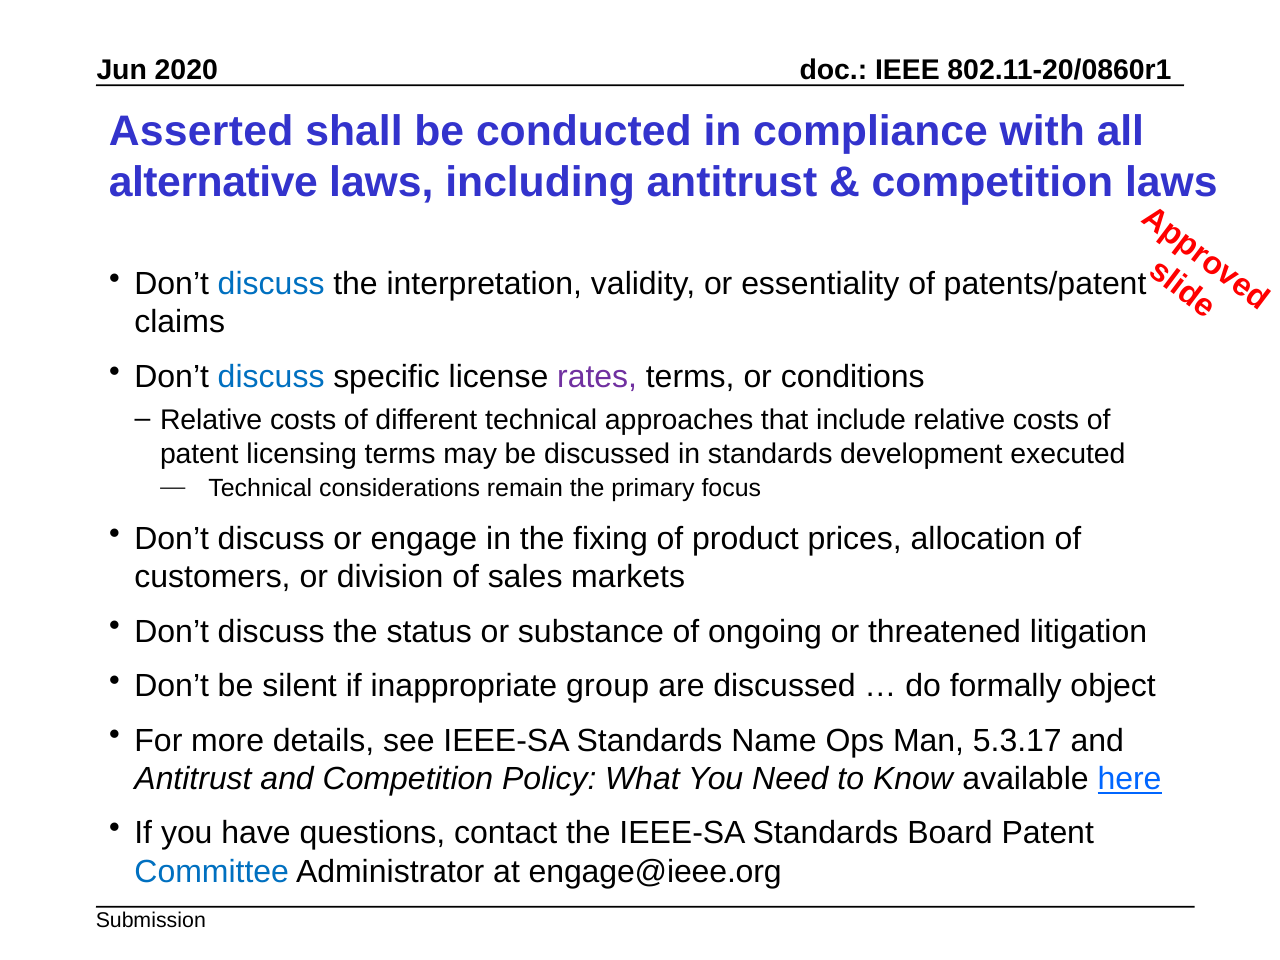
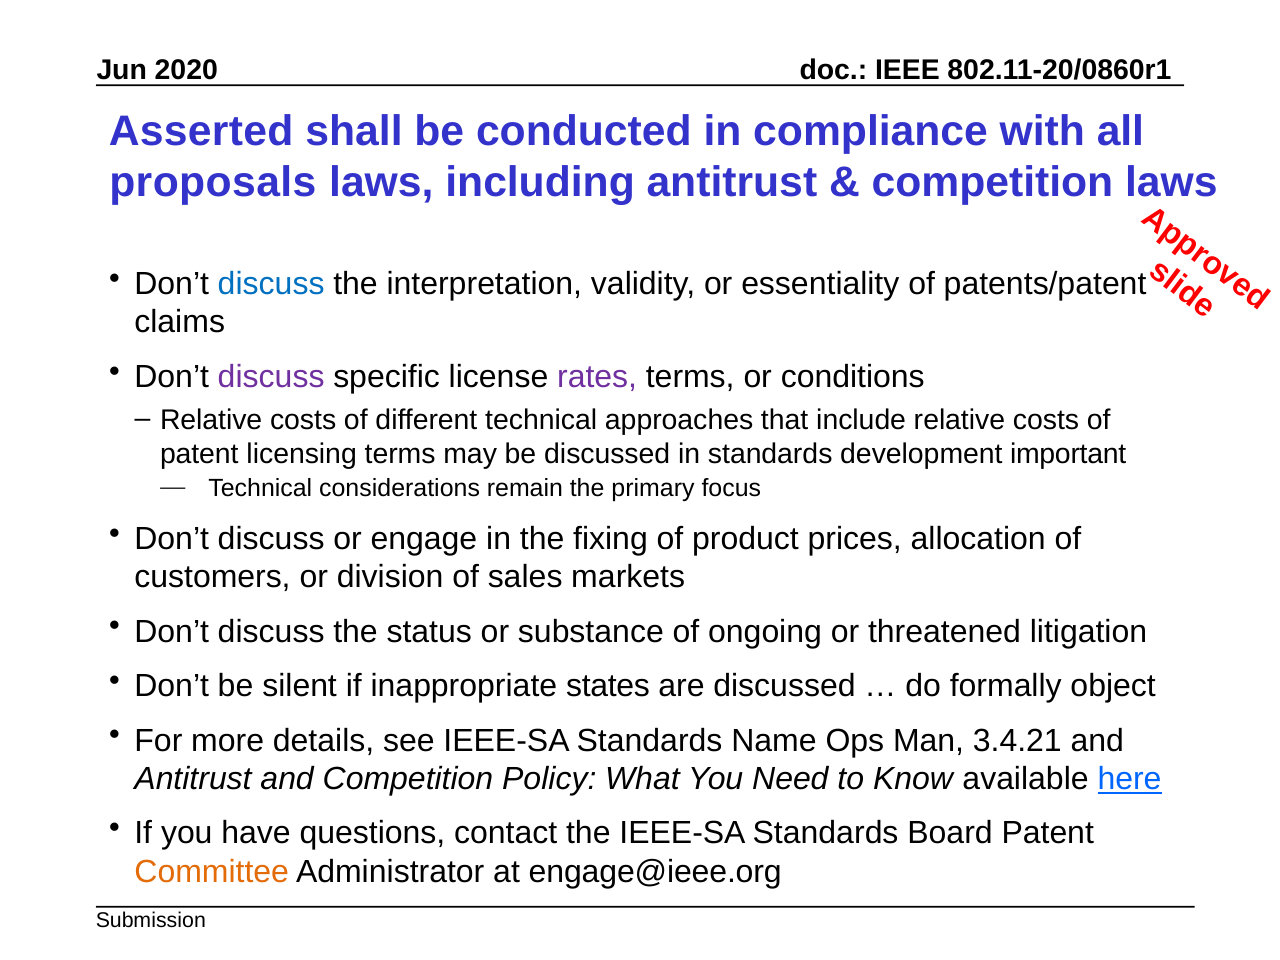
alternative: alternative -> proposals
discuss at (271, 377) colour: blue -> purple
executed: executed -> important
group: group -> states
5.3.17: 5.3.17 -> 3.4.21
Committee colour: blue -> orange
